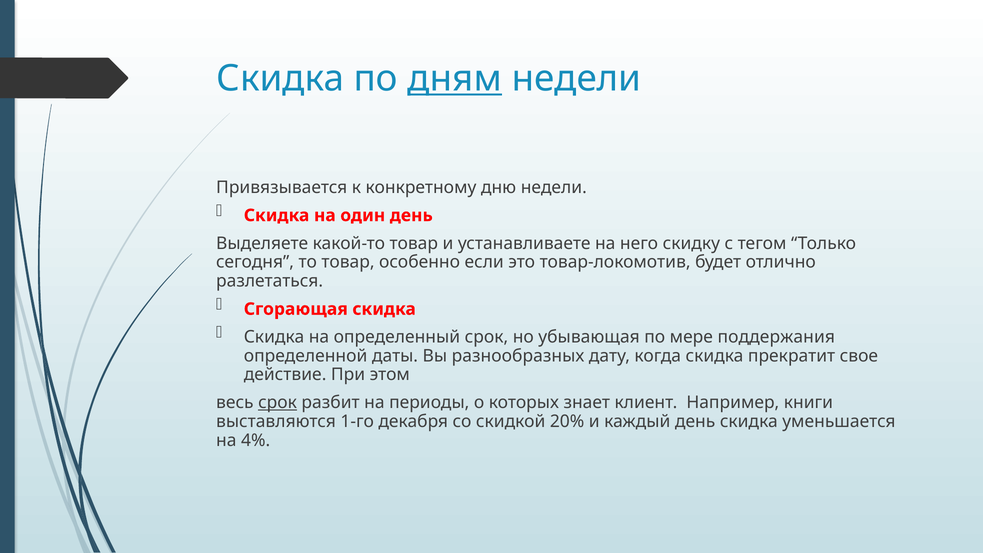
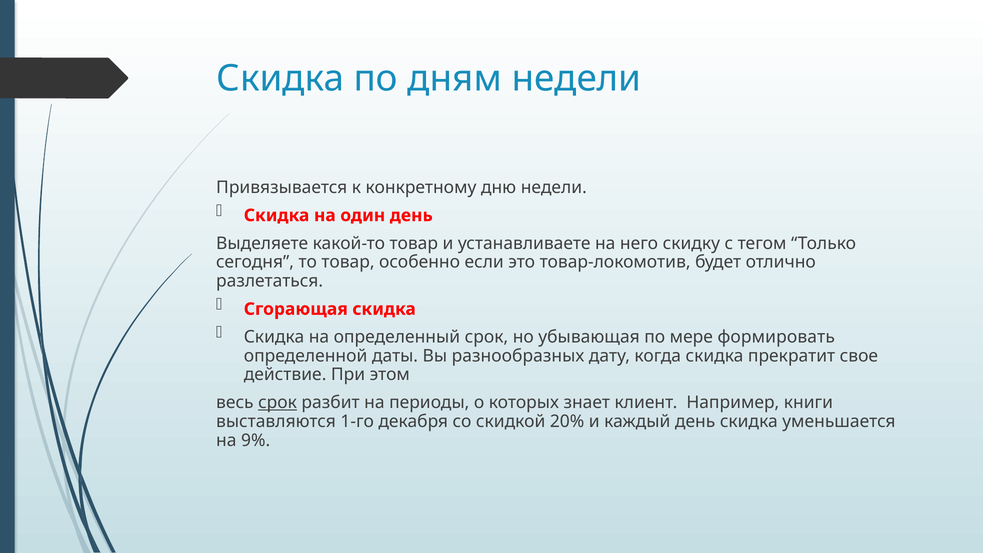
дням underline: present -> none
поддержания: поддержания -> формировать
4%: 4% -> 9%
